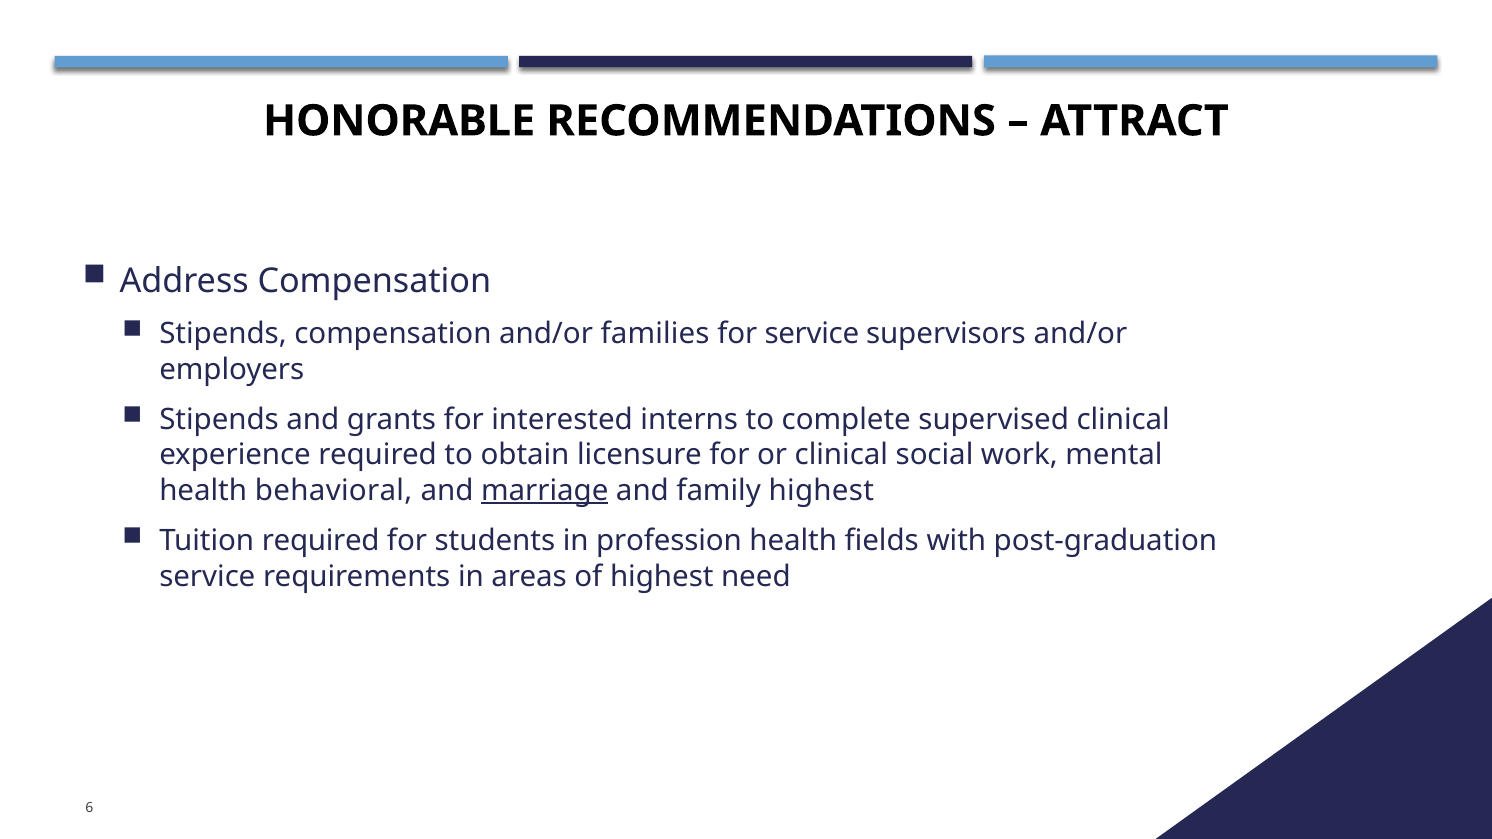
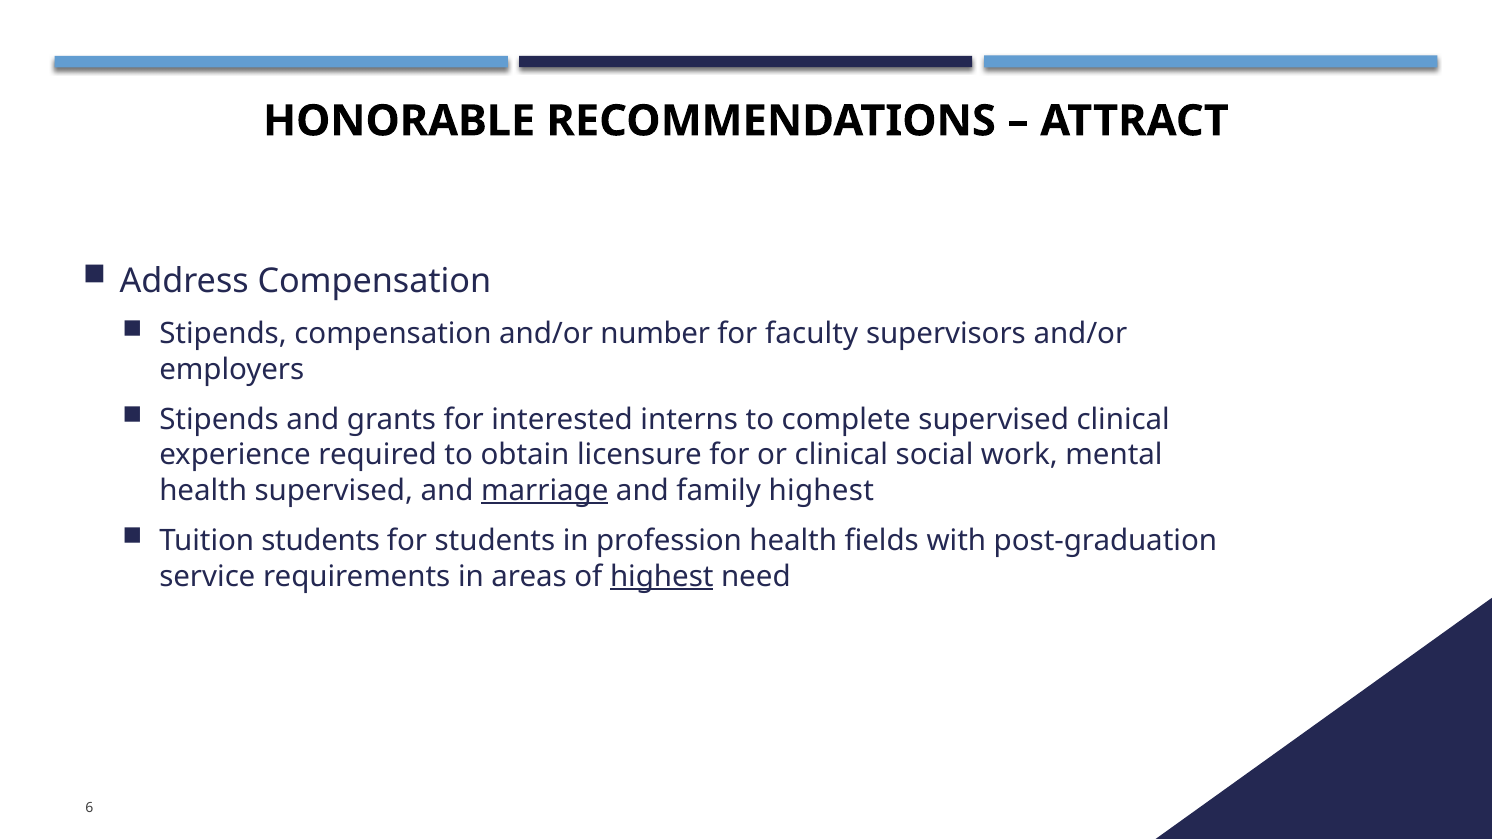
families: families -> number
for service: service -> faculty
health behavioral: behavioral -> supervised
Tuition required: required -> students
highest at (662, 577) underline: none -> present
